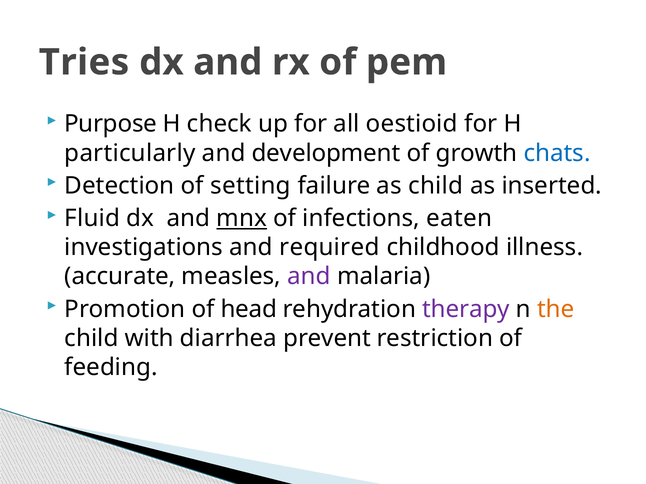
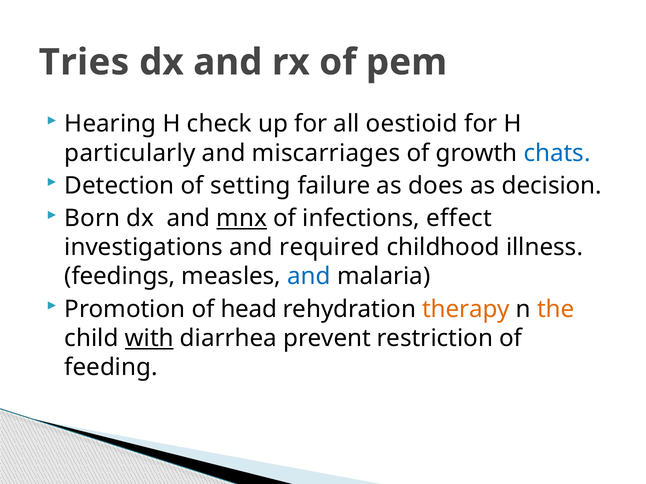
Purpose: Purpose -> Hearing
development: development -> miscarriages
as child: child -> does
inserted: inserted -> decision
Fluid: Fluid -> Born
eaten: eaten -> effect
accurate: accurate -> feedings
and at (309, 277) colour: purple -> blue
therapy colour: purple -> orange
with underline: none -> present
